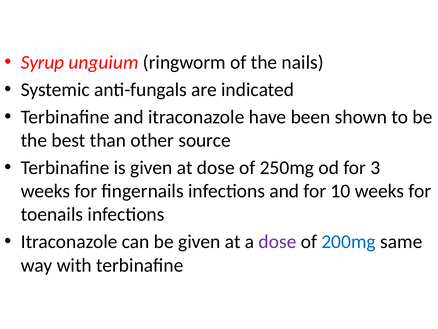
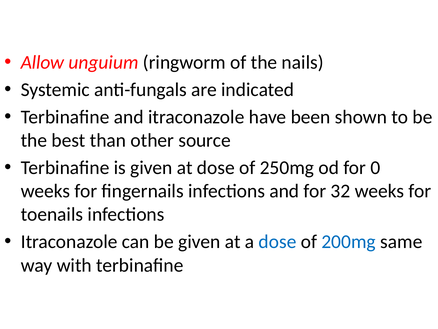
Syrup: Syrup -> Allow
3: 3 -> 0
10: 10 -> 32
dose at (278, 241) colour: purple -> blue
